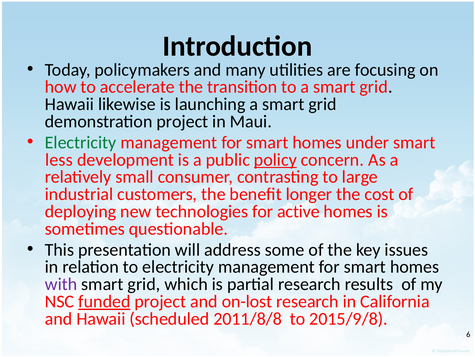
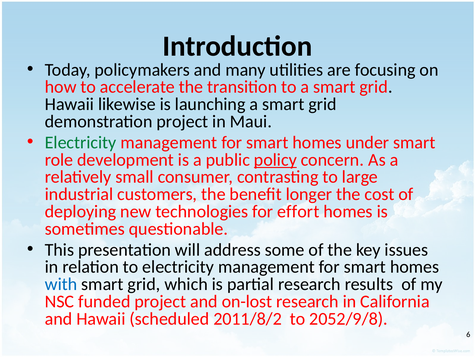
less: less -> role
active: active -> effort
with colour: purple -> blue
funded underline: present -> none
2011/8/8: 2011/8/8 -> 2011/8/2
2015/9/8: 2015/9/8 -> 2052/9/8
